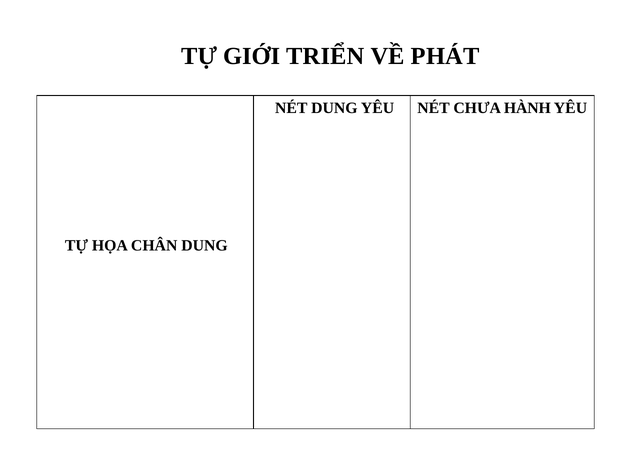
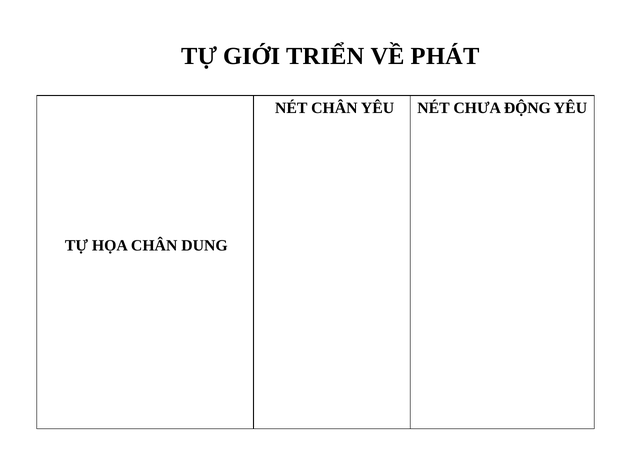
NÉT DUNG: DUNG -> CHÂN
HÀNH: HÀNH -> ĐỘNG
